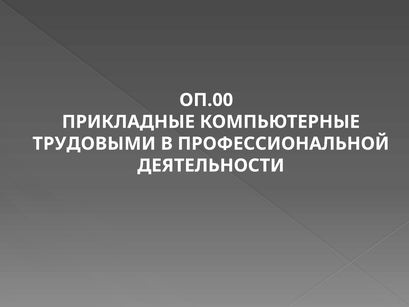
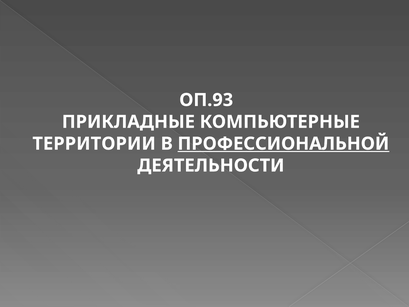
ОП.00: ОП.00 -> ОП.93
ТРУДОВЫМИ: ТРУДОВЫМИ -> ТЕРРИТОРИИ
ПРОФЕССИОНАЛЬНОЙ underline: none -> present
